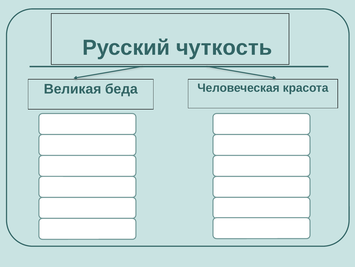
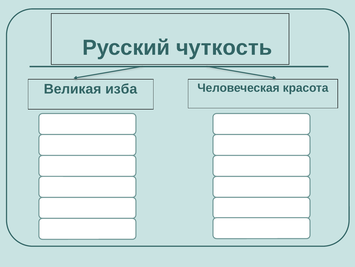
беда: беда -> изба
